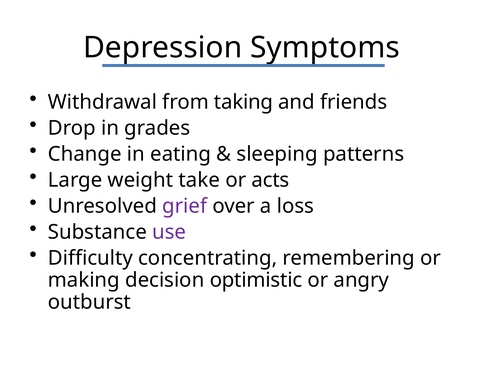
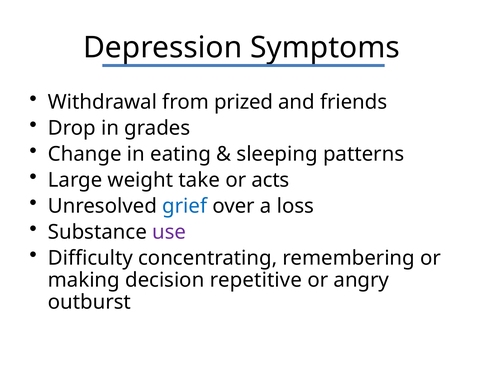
taking: taking -> prized
grief colour: purple -> blue
optimistic: optimistic -> repetitive
